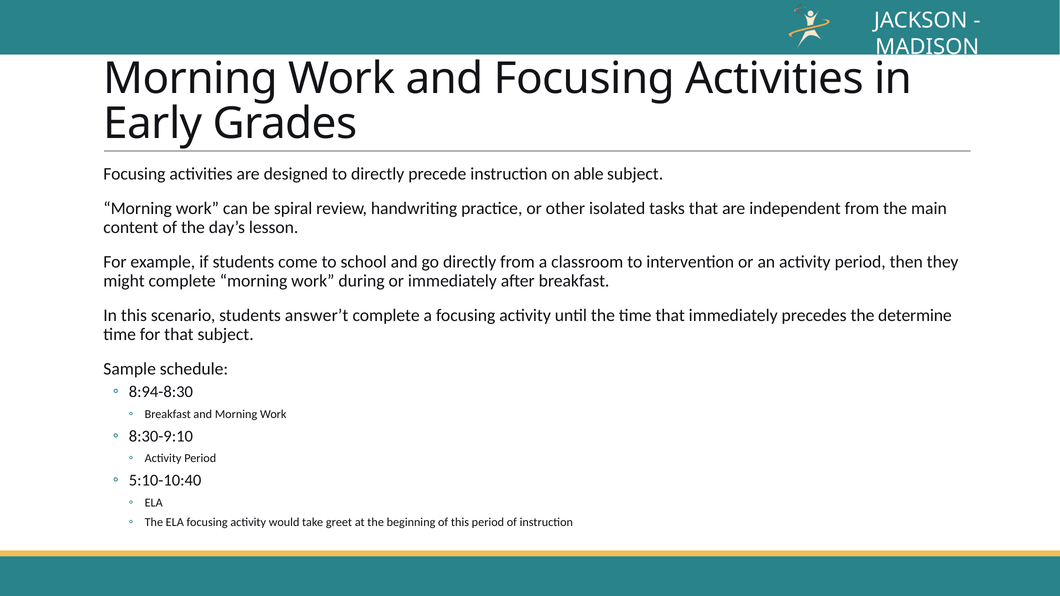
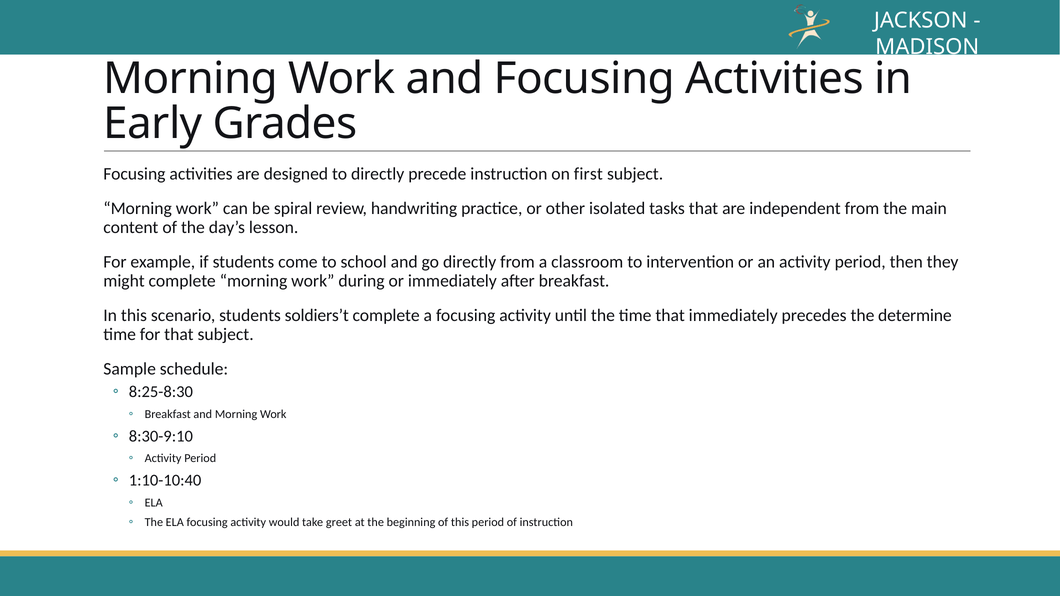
able: able -> first
answer’t: answer’t -> soldiers’t
8:94-8:30: 8:94-8:30 -> 8:25-8:30
5:10-10:40: 5:10-10:40 -> 1:10-10:40
